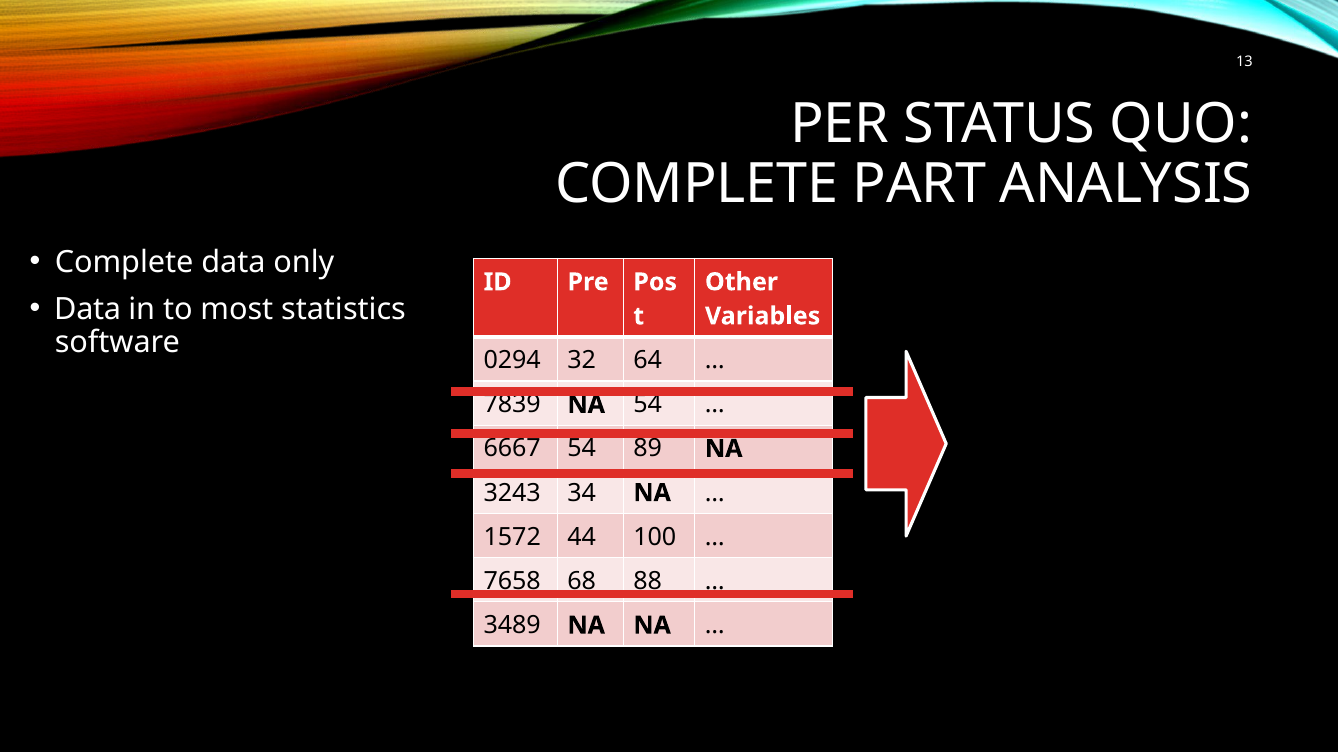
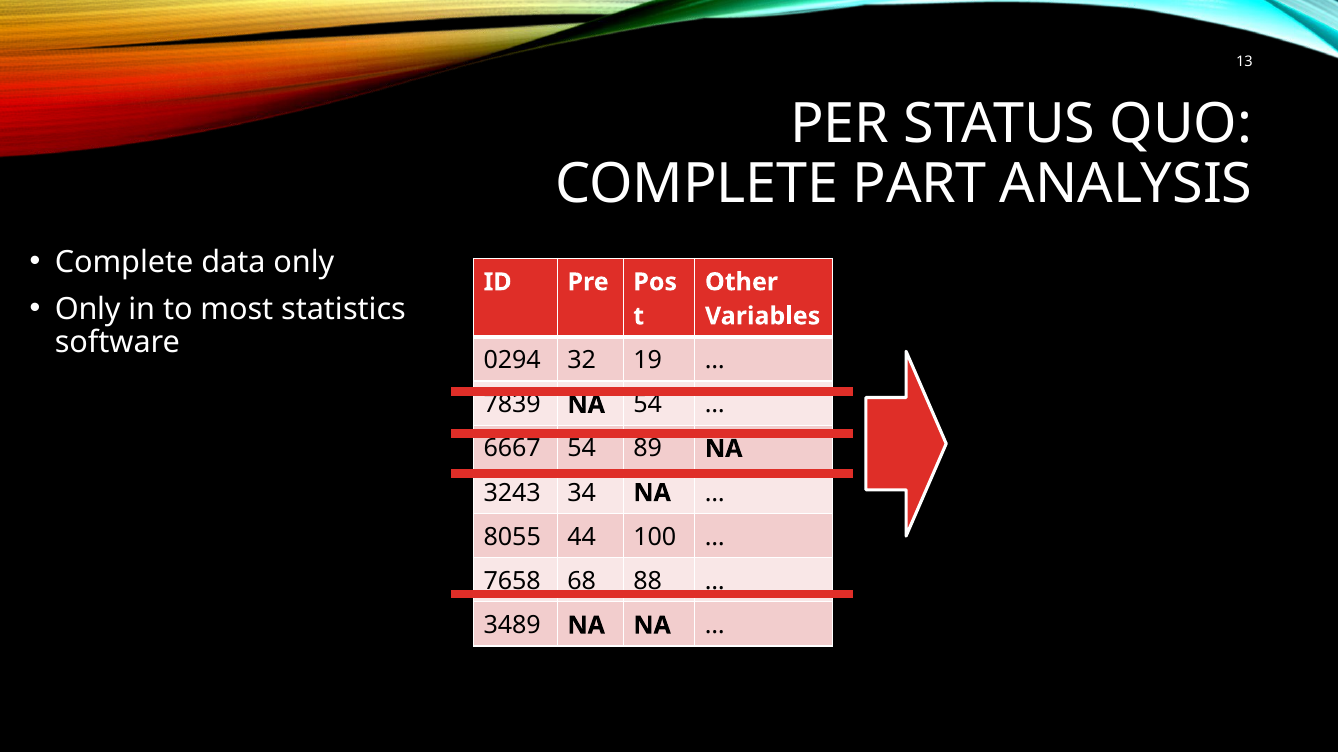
Data at (88, 309): Data -> Only
64: 64 -> 19
1572: 1572 -> 8055
